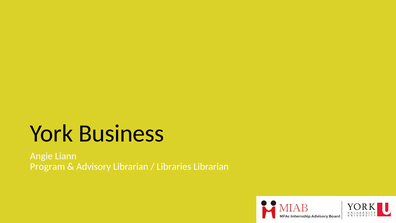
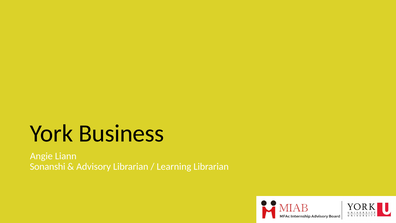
Program: Program -> Sonanshi
Libraries: Libraries -> Learning
